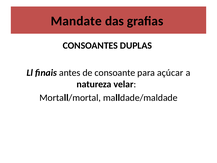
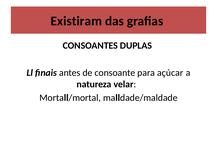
Mandate: Mandate -> Existiram
